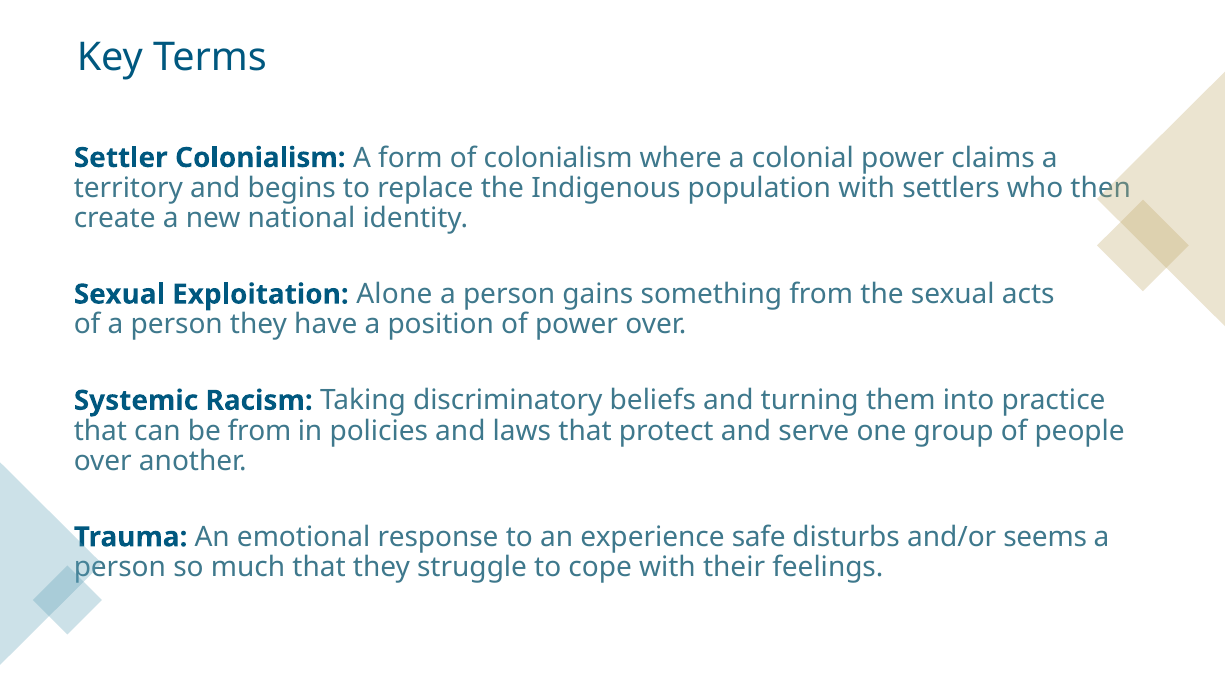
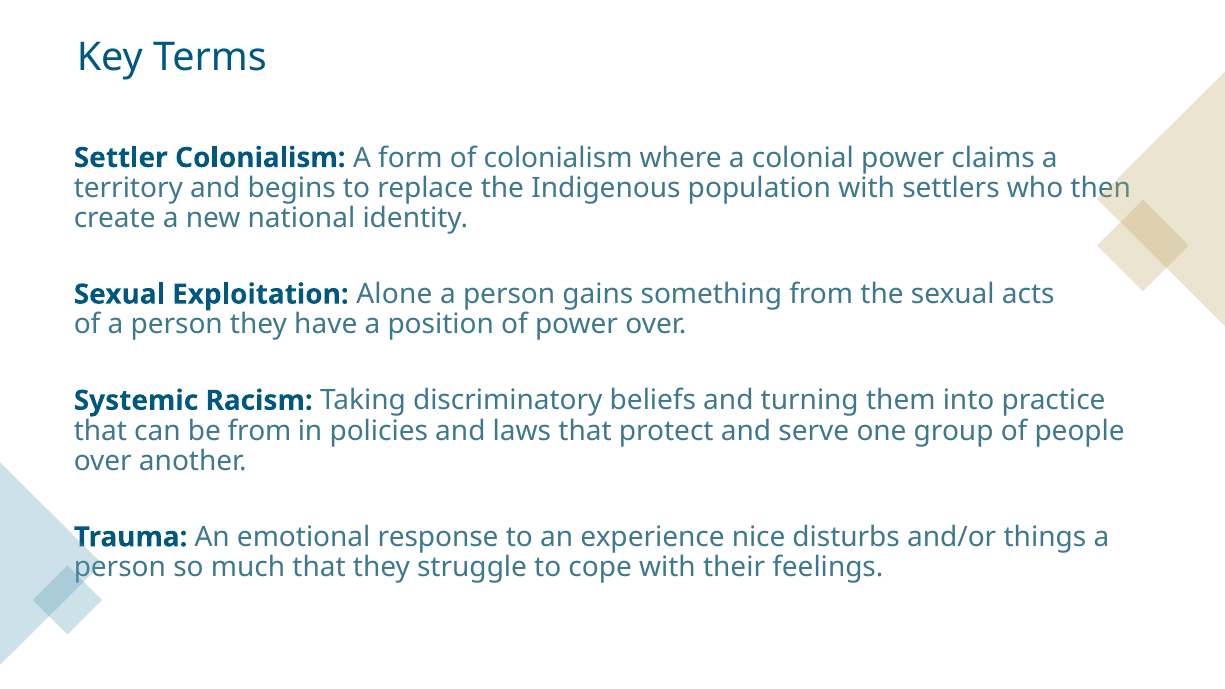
safe: safe -> nice
seems: seems -> things
